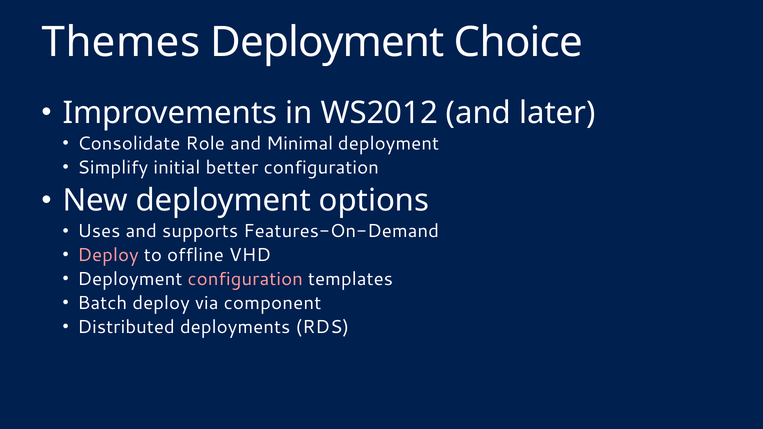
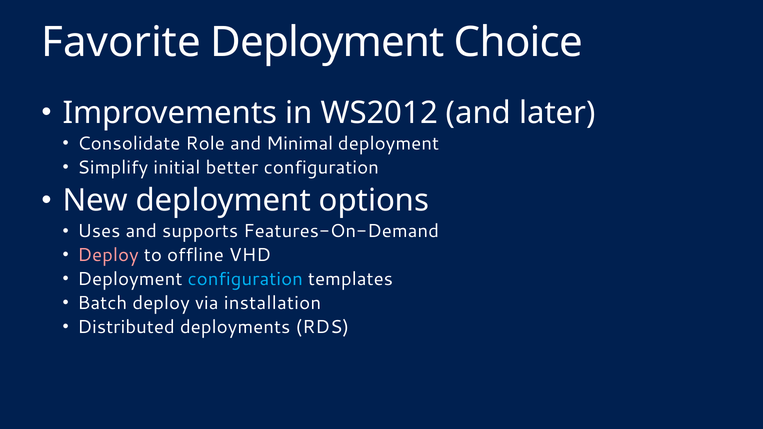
Themes: Themes -> Favorite
configuration at (245, 279) colour: pink -> light blue
component: component -> installation
